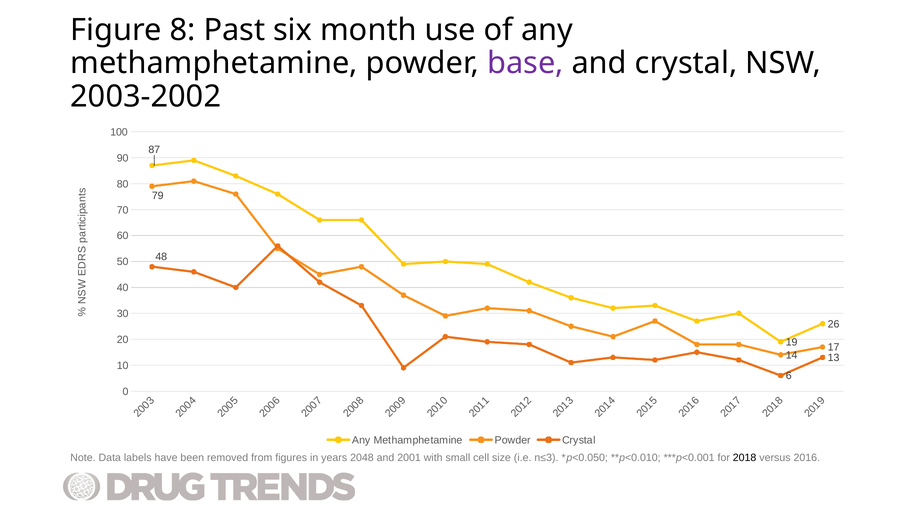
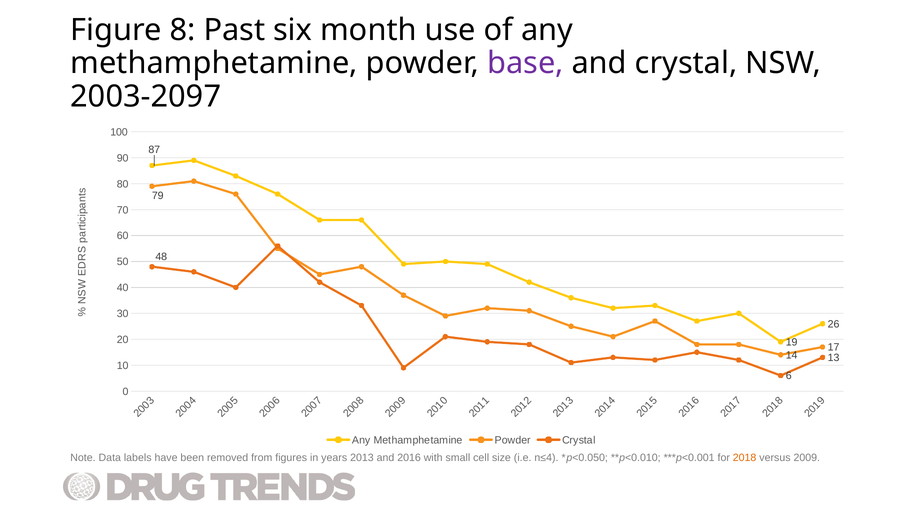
2003-2002: 2003-2002 -> 2003-2097
2048: 2048 -> 2013
2001: 2001 -> 2016
n≤3: n≤3 -> n≤4
2018 colour: black -> orange
2016: 2016 -> 2009
